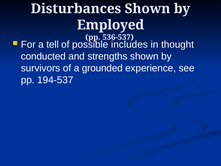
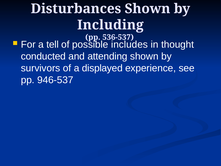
Employed: Employed -> Including
strengths: strengths -> attending
grounded: grounded -> displayed
194-537: 194-537 -> 946-537
